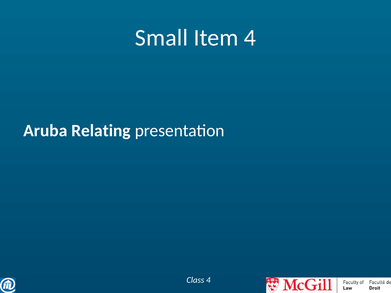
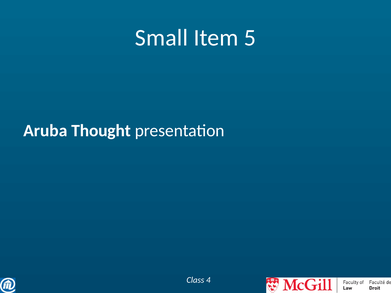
Item 4: 4 -> 5
Relating: Relating -> Thought
